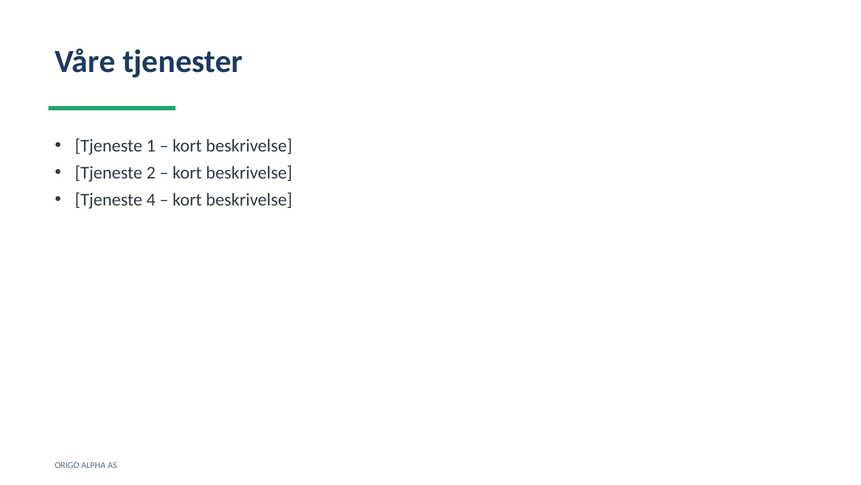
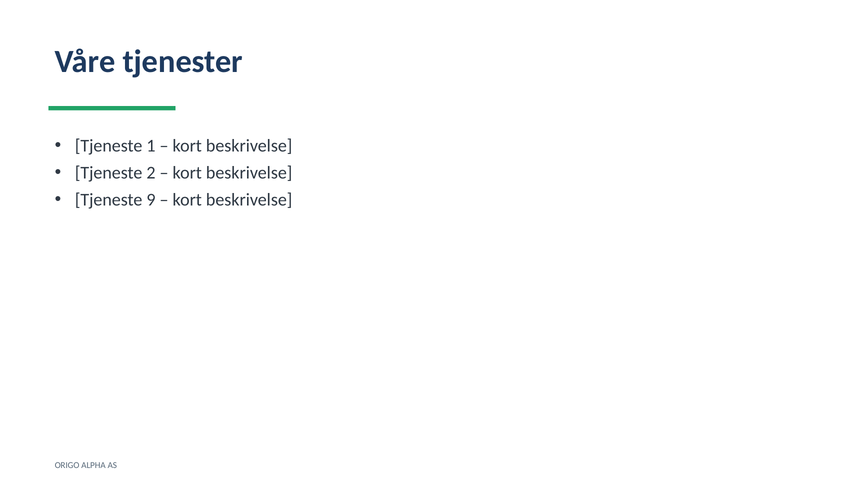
4: 4 -> 9
